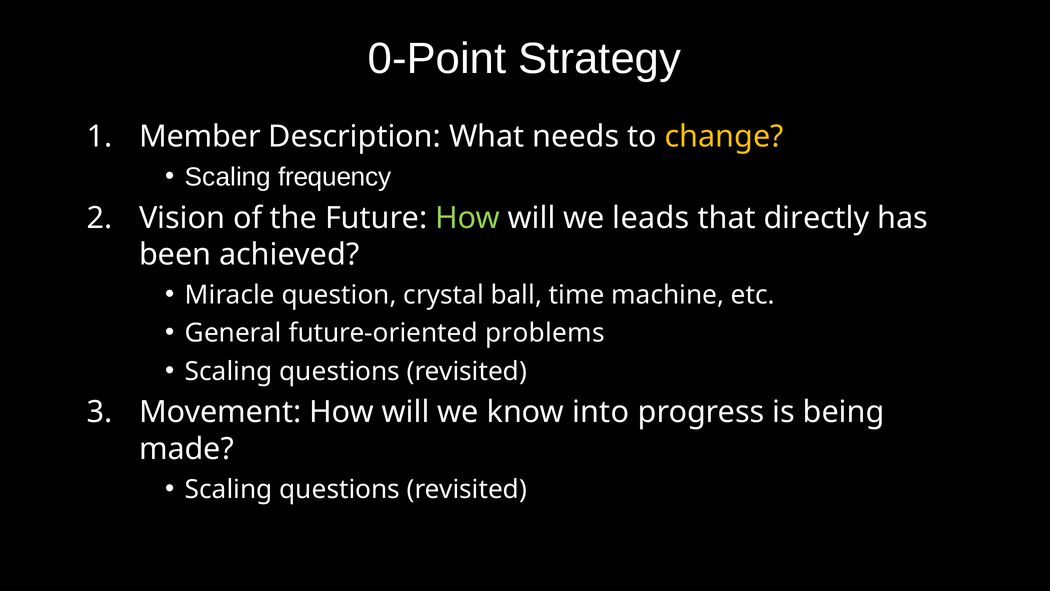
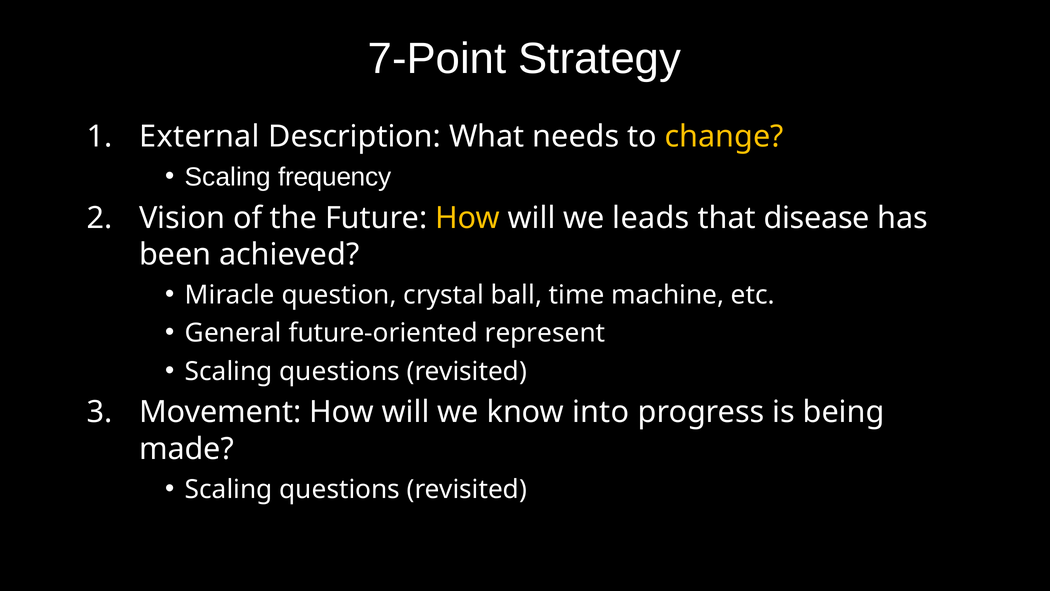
0-Point: 0-Point -> 7-Point
Member: Member -> External
How at (468, 218) colour: light green -> yellow
directly: directly -> disease
problems: problems -> represent
